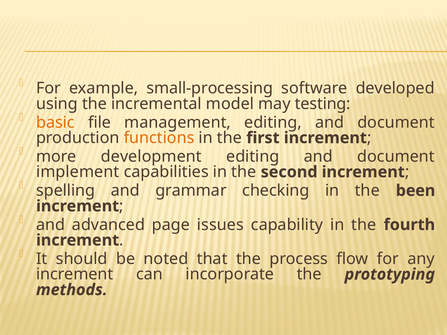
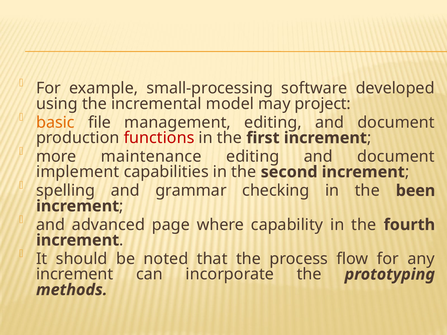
testing: testing -> project
functions colour: orange -> red
development: development -> maintenance
issues: issues -> where
